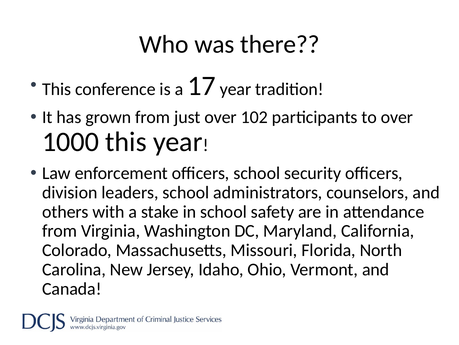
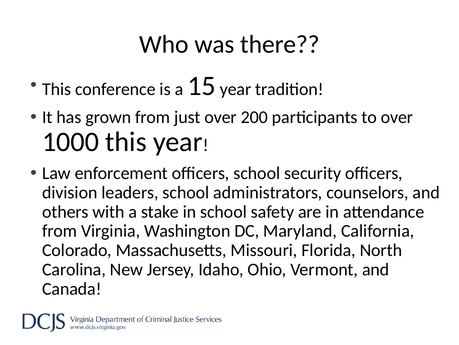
17: 17 -> 15
102: 102 -> 200
